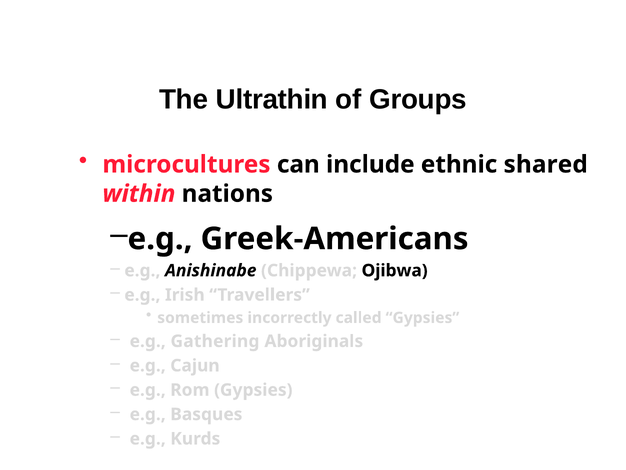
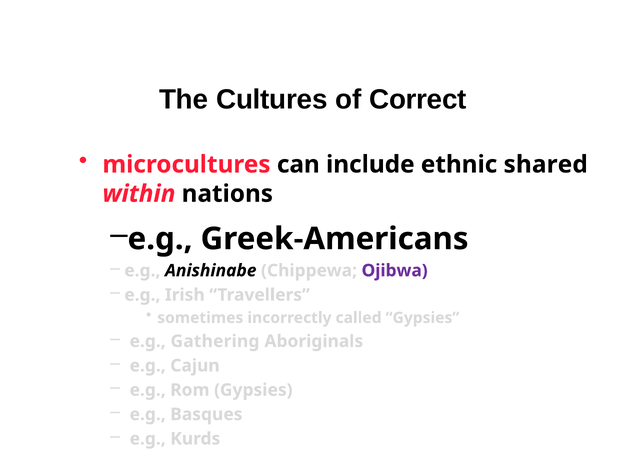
Ultrathin: Ultrathin -> Cultures
Groups: Groups -> Correct
Ojibwa colour: black -> purple
